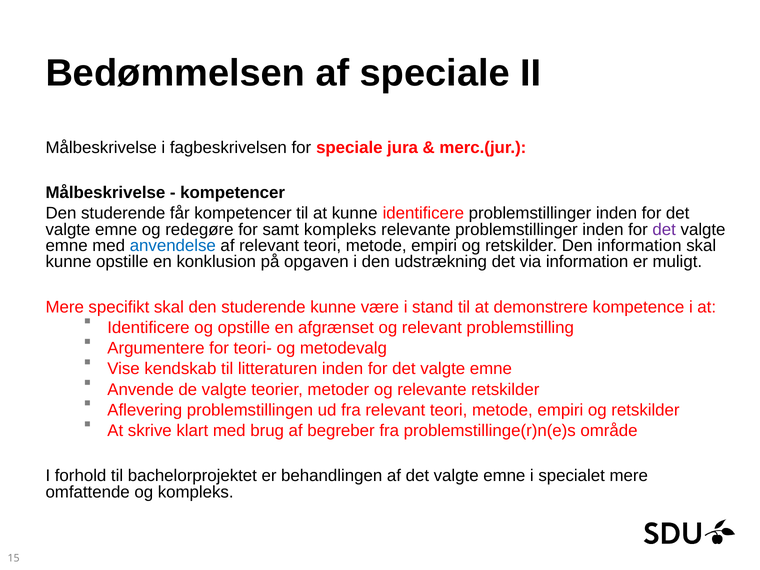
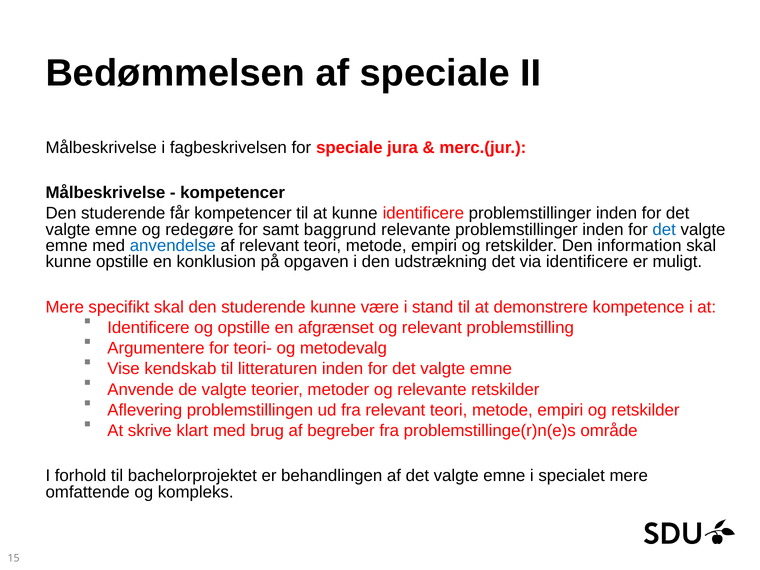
samt kompleks: kompleks -> baggrund
det at (664, 229) colour: purple -> blue
via information: information -> identificere
